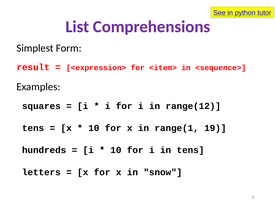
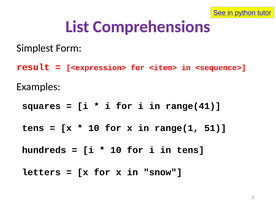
range(12: range(12 -> range(41
19: 19 -> 51
